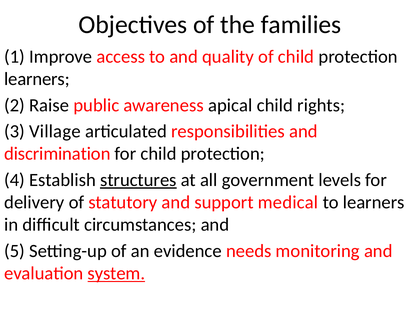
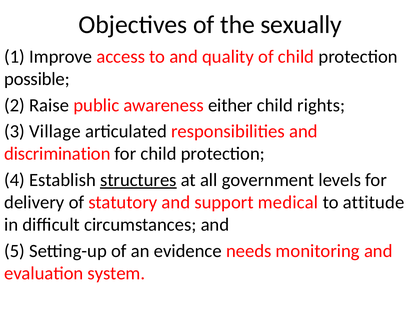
families: families -> sexually
learners at (37, 79): learners -> possible
apical: apical -> either
to learners: learners -> attitude
system underline: present -> none
